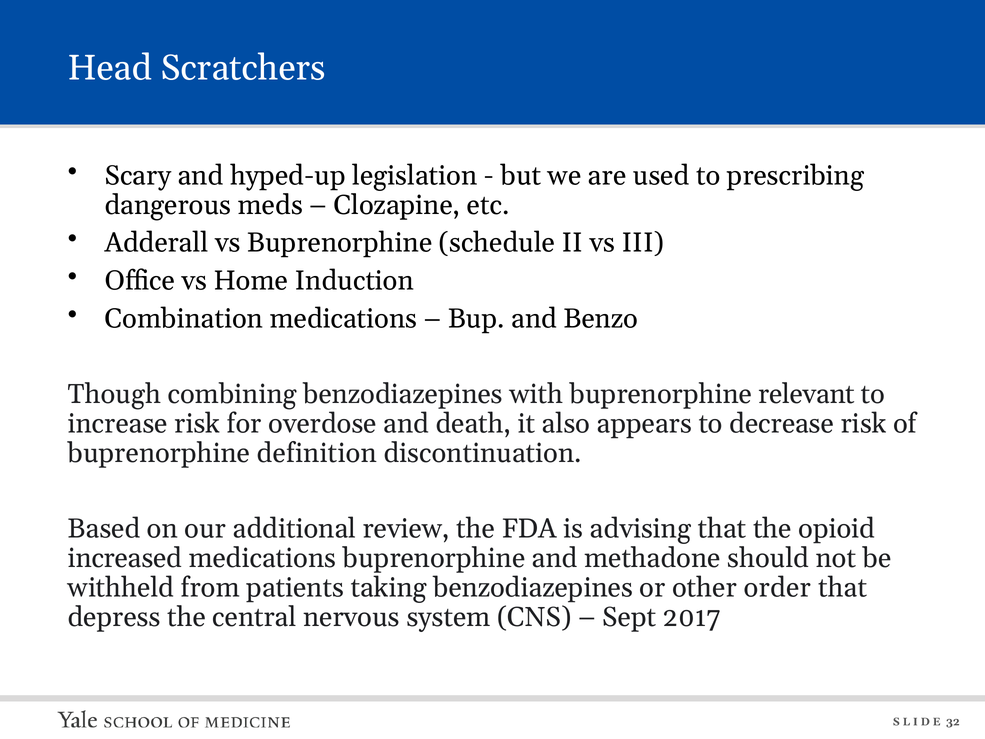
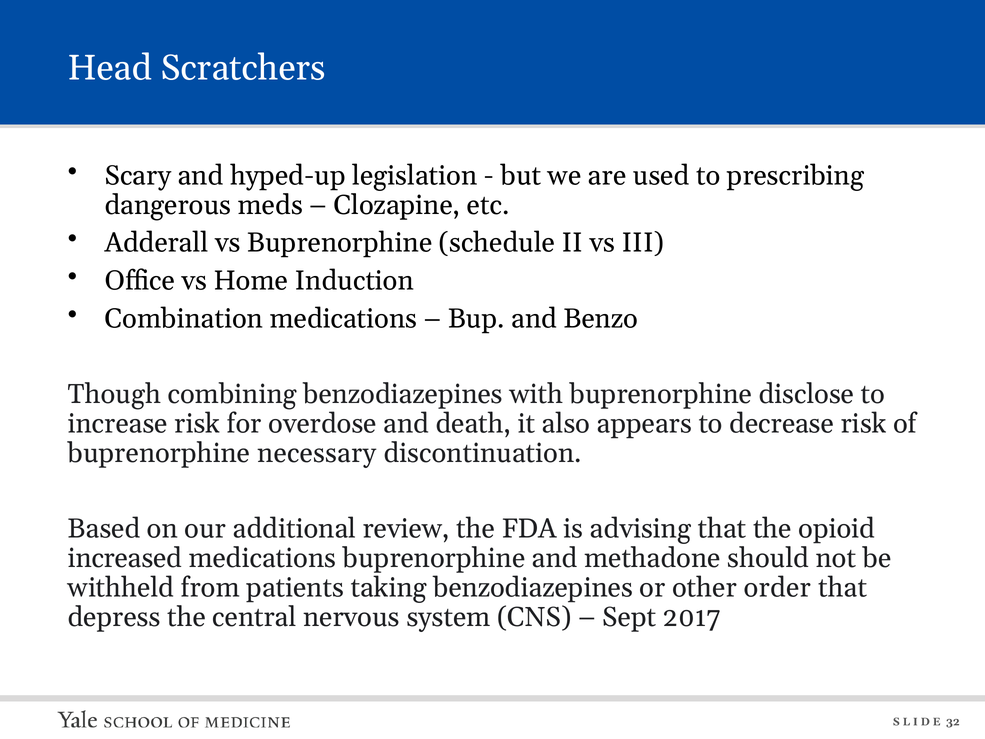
relevant: relevant -> disclose
definition: definition -> necessary
